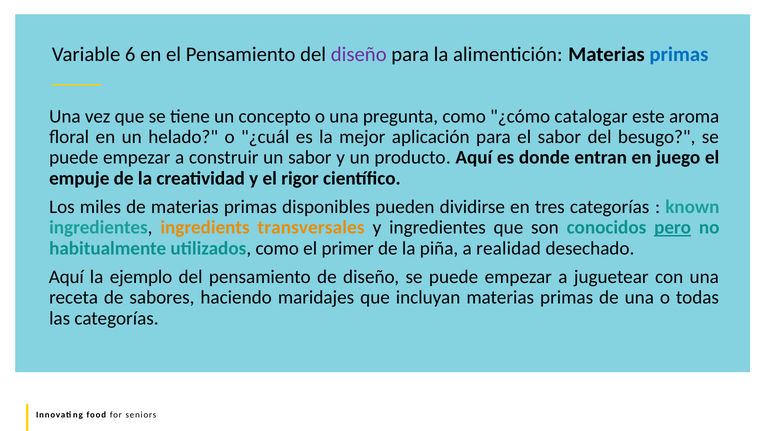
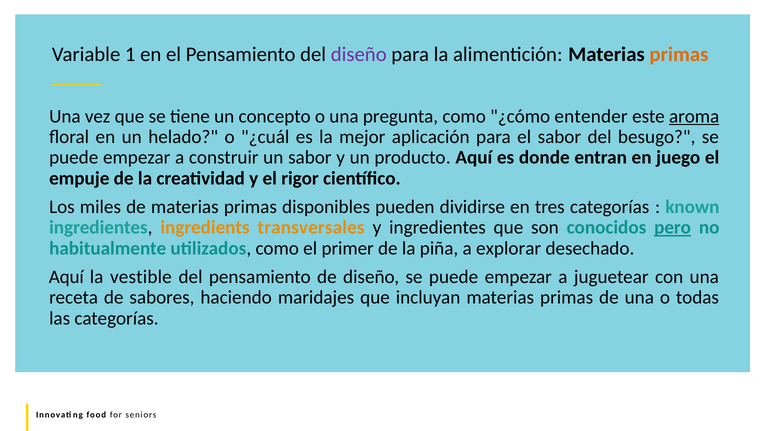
6: 6 -> 1
primas at (679, 54) colour: blue -> orange
catalogar: catalogar -> entender
aroma underline: none -> present
realidad: realidad -> explorar
ejemplo: ejemplo -> vestible
